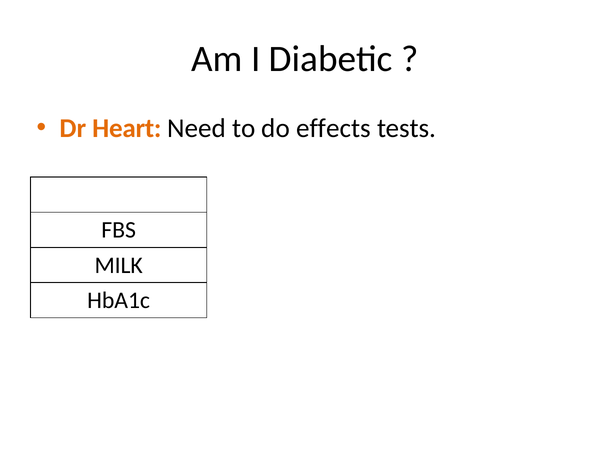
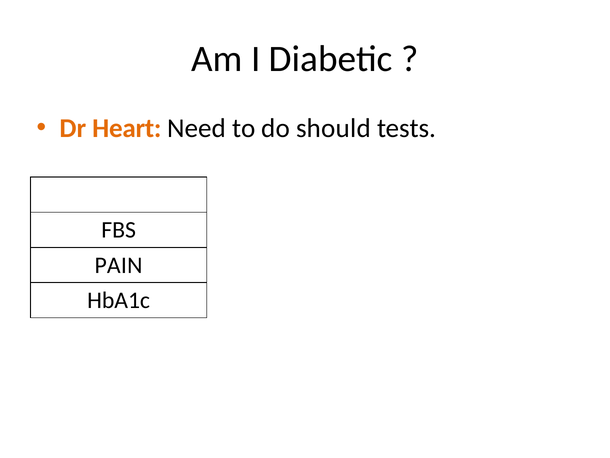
effects: effects -> should
MILK: MILK -> PAIN
